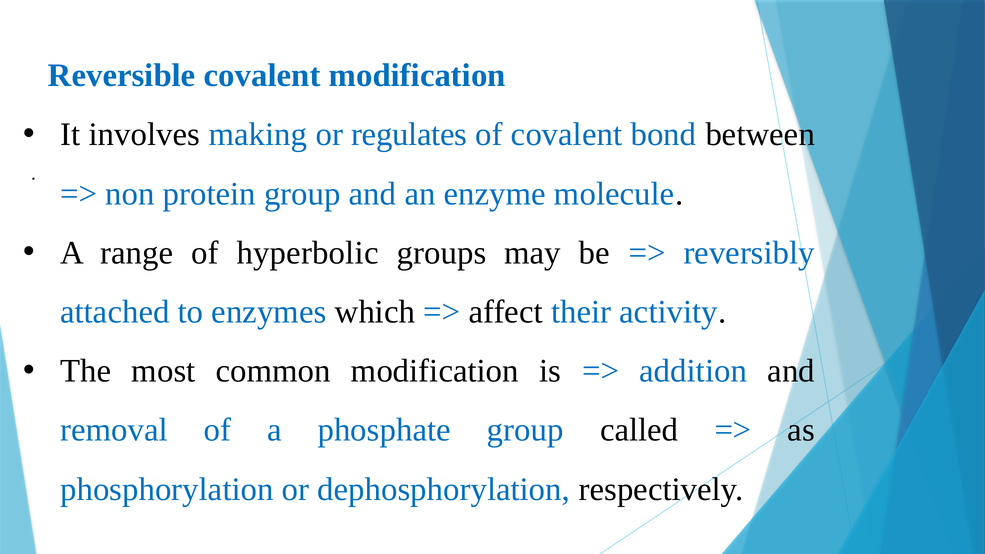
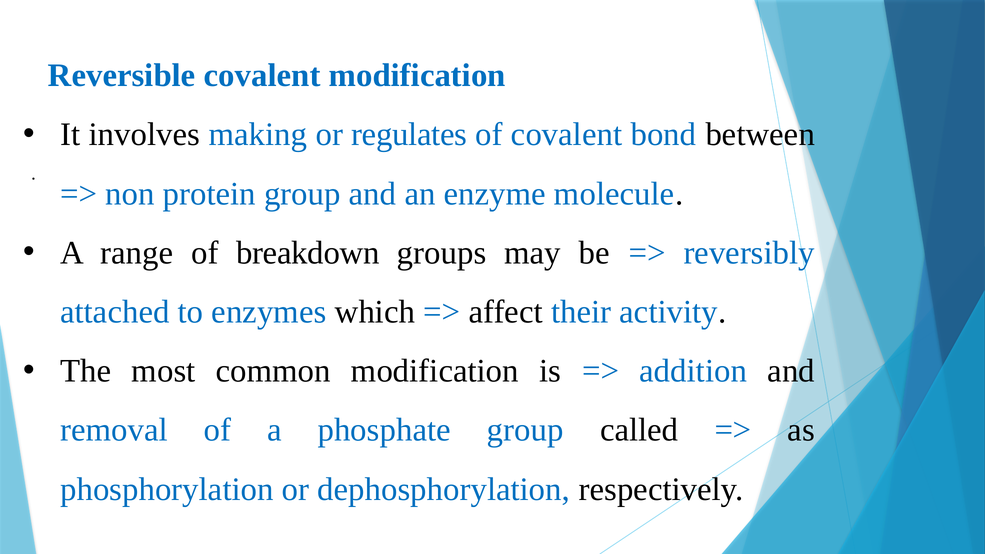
hyperbolic: hyperbolic -> breakdown
